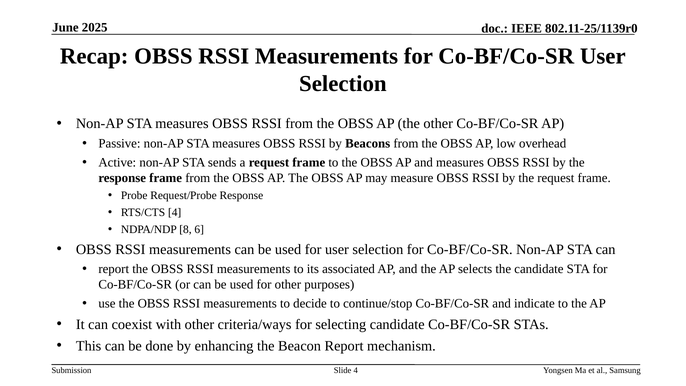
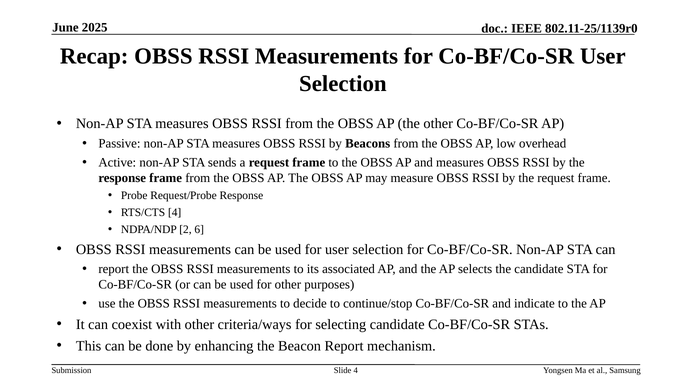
8: 8 -> 2
